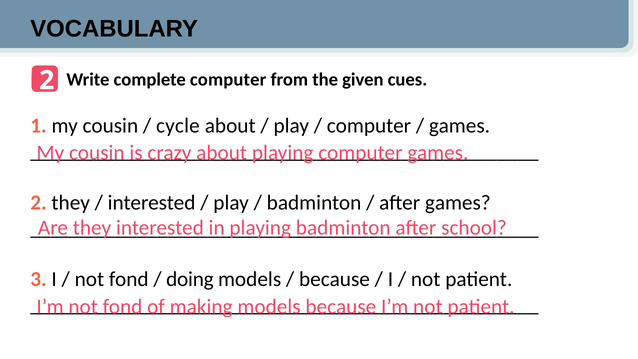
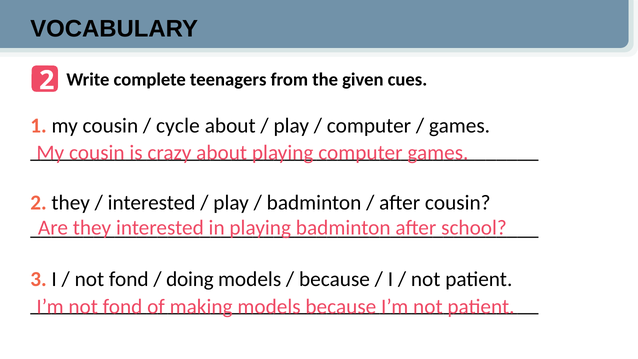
complete computer: computer -> teenagers
after games: games -> cousin
